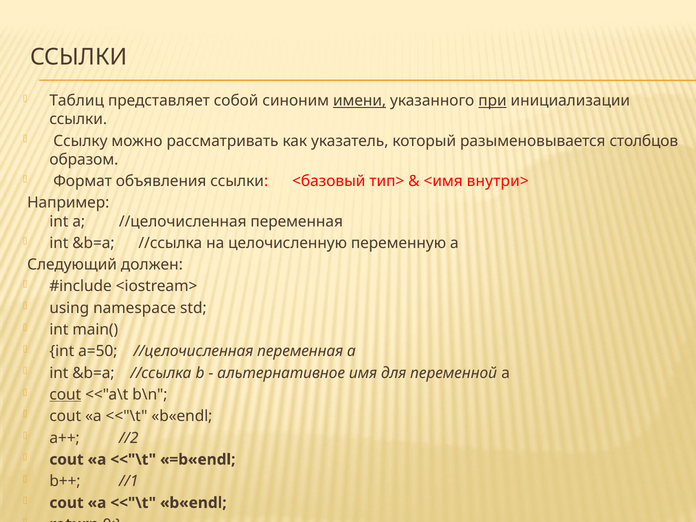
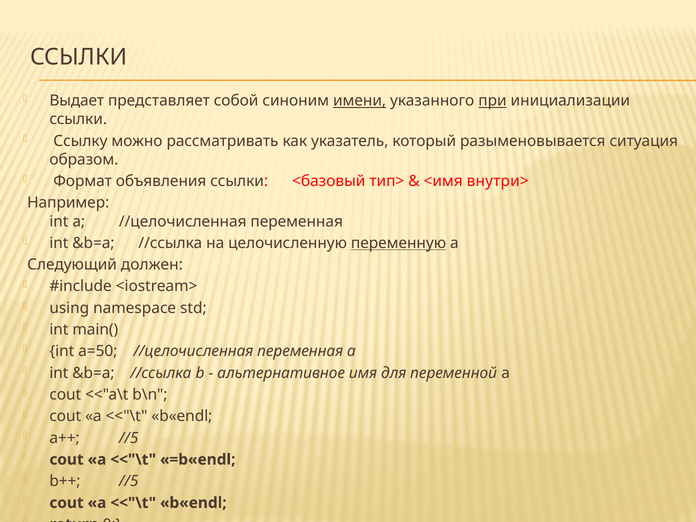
Таблиц: Таблиц -> Выдает
столбцов: столбцов -> ситуация
переменную underline: none -> present
cout at (65, 395) underline: present -> none
a++ //2: //2 -> //5
b++ //1: //1 -> //5
